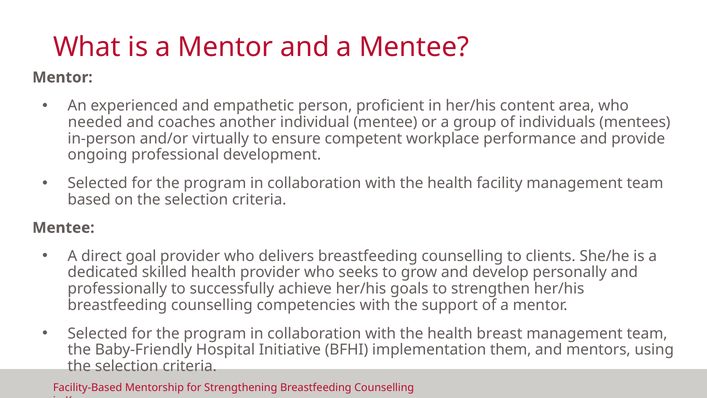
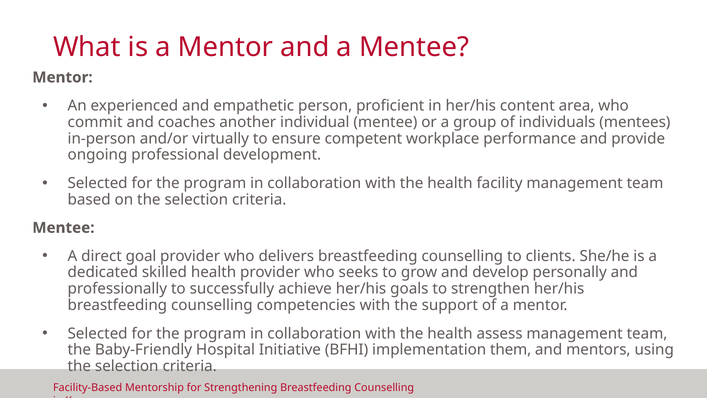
needed: needed -> commit
breast: breast -> assess
